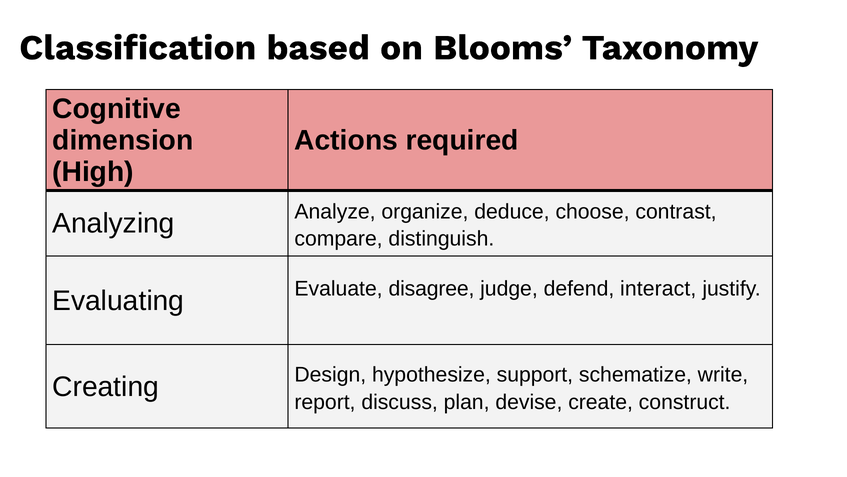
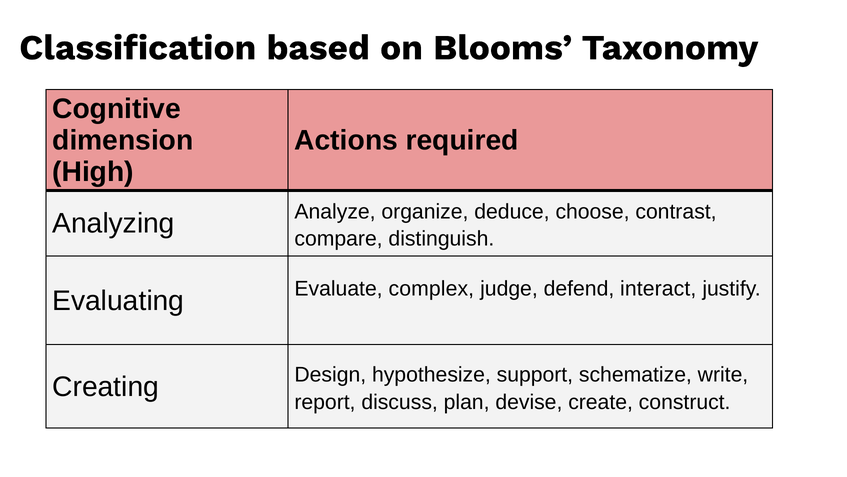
disagree: disagree -> complex
